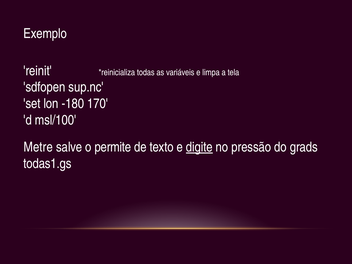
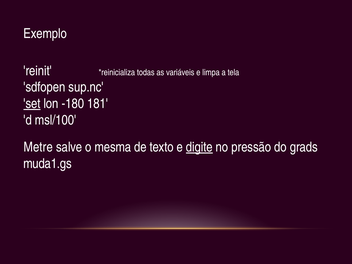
set underline: none -> present
170: 170 -> 181
permite: permite -> mesma
todas1.gs: todas1.gs -> muda1.gs
